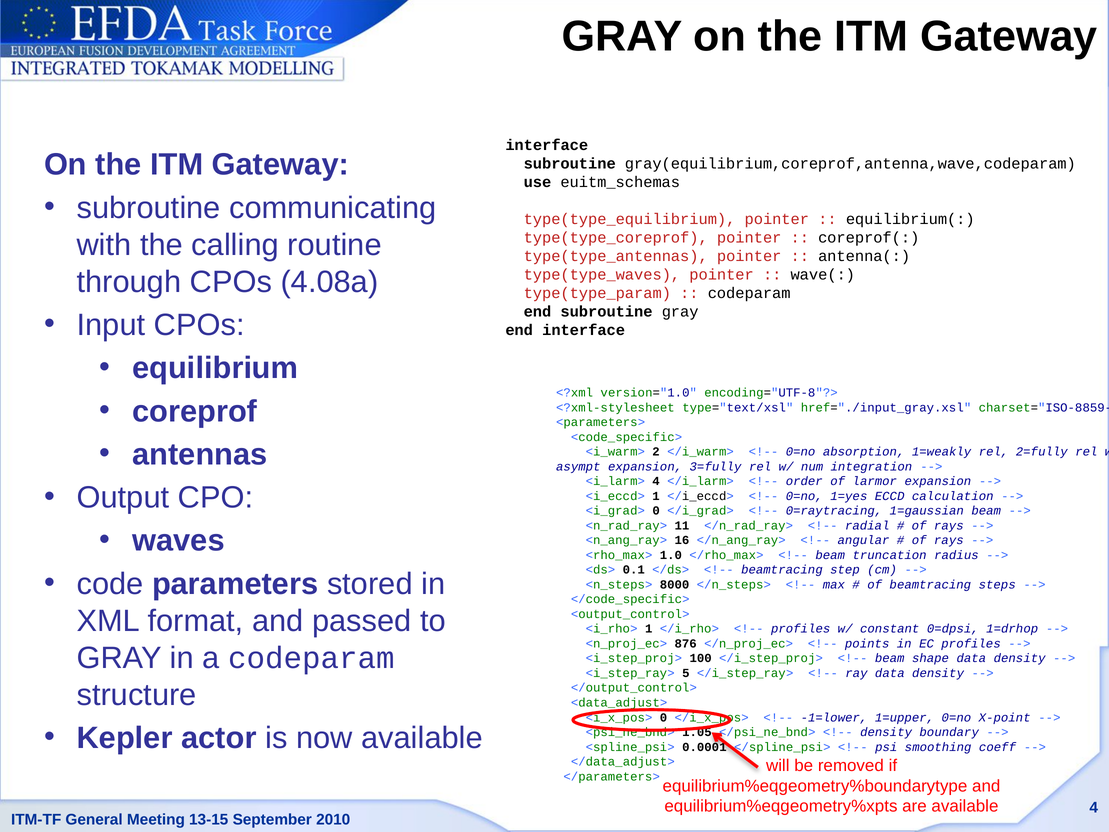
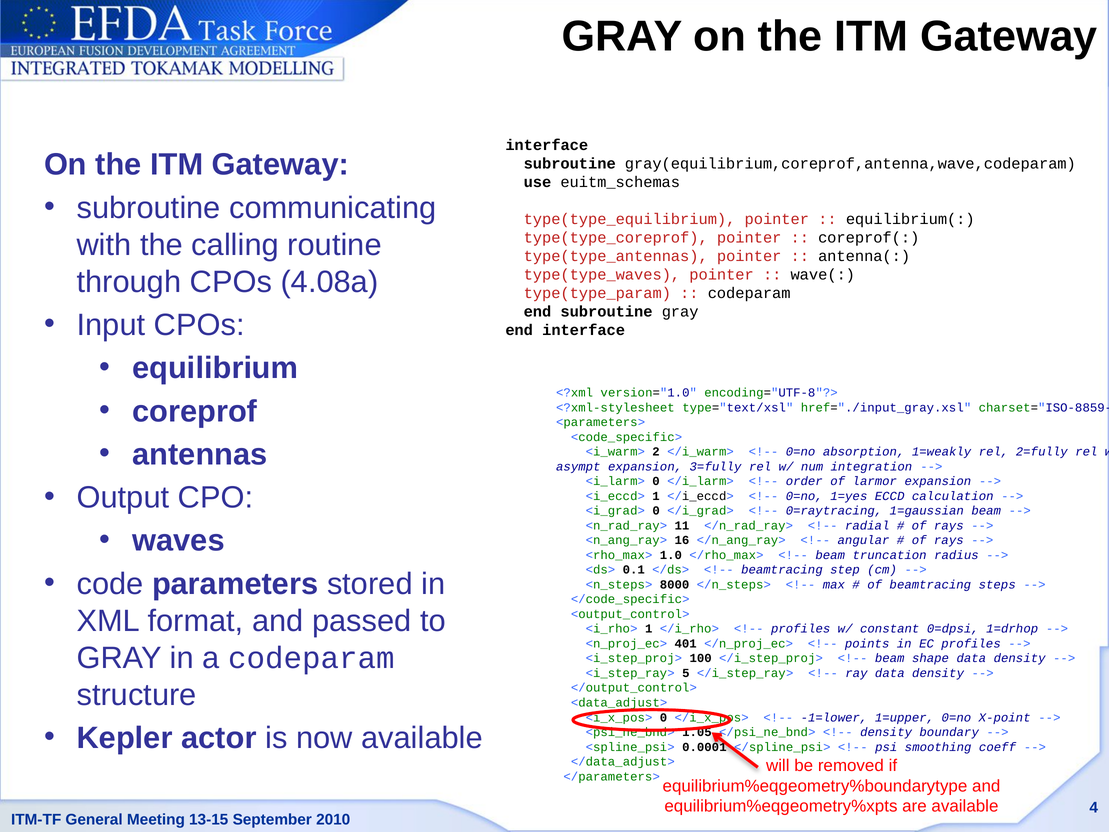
<i_larm> 4: 4 -> 0
876: 876 -> 401
